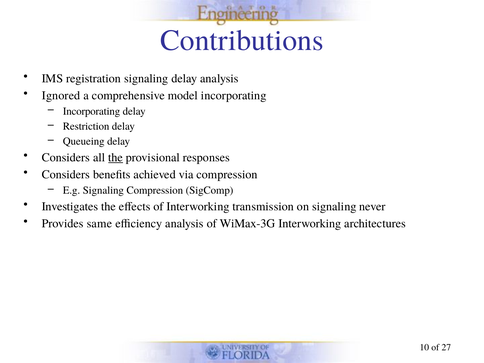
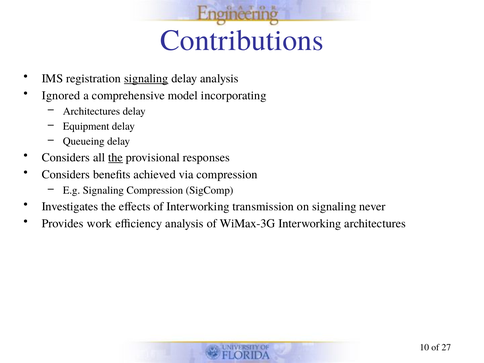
signaling at (146, 78) underline: none -> present
Incorporating at (92, 111): Incorporating -> Architectures
Restriction: Restriction -> Equipment
same: same -> work
